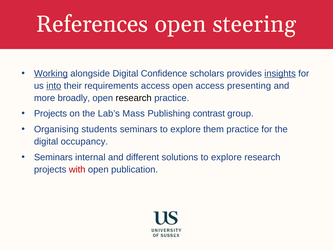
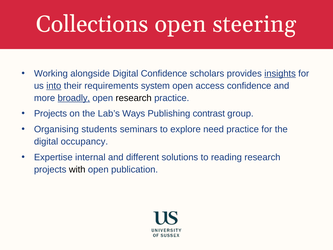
References: References -> Collections
Working underline: present -> none
requirements access: access -> system
access presenting: presenting -> confidence
broadly underline: none -> present
Mass: Mass -> Ways
them: them -> need
Seminars at (53, 157): Seminars -> Expertise
solutions to explore: explore -> reading
with colour: red -> black
